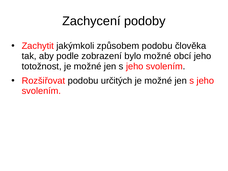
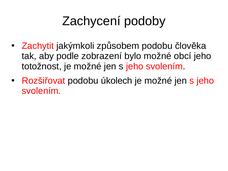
určitých: určitých -> úkolech
